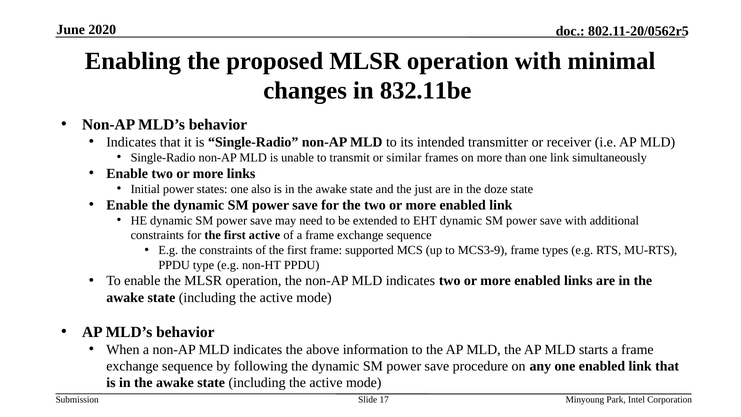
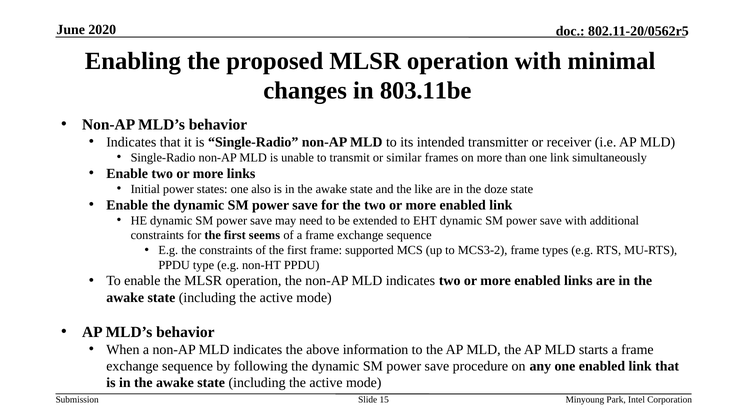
832.11be: 832.11be -> 803.11be
just: just -> like
first active: active -> seems
MCS3-9: MCS3-9 -> MCS3-2
17: 17 -> 15
